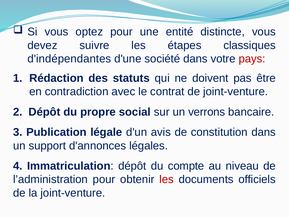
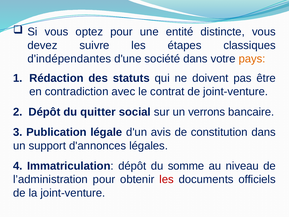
pays colour: red -> orange
propre: propre -> quitter
compte: compte -> somme
